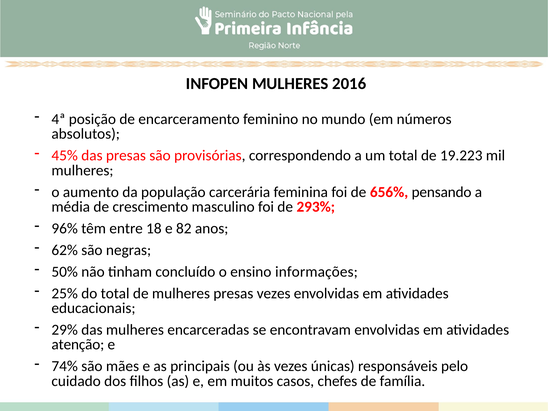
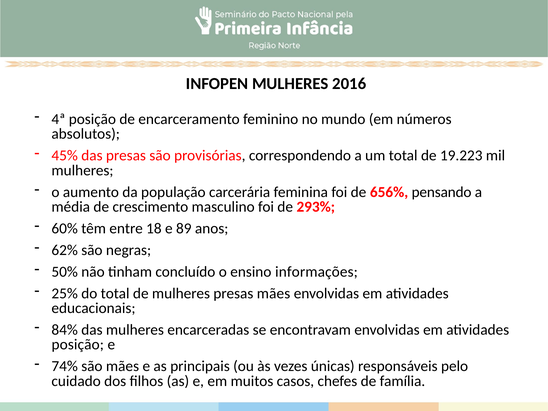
96%: 96% -> 60%
82: 82 -> 89
presas vezes: vezes -> mães
29%: 29% -> 84%
atenção at (78, 345): atenção -> posição
